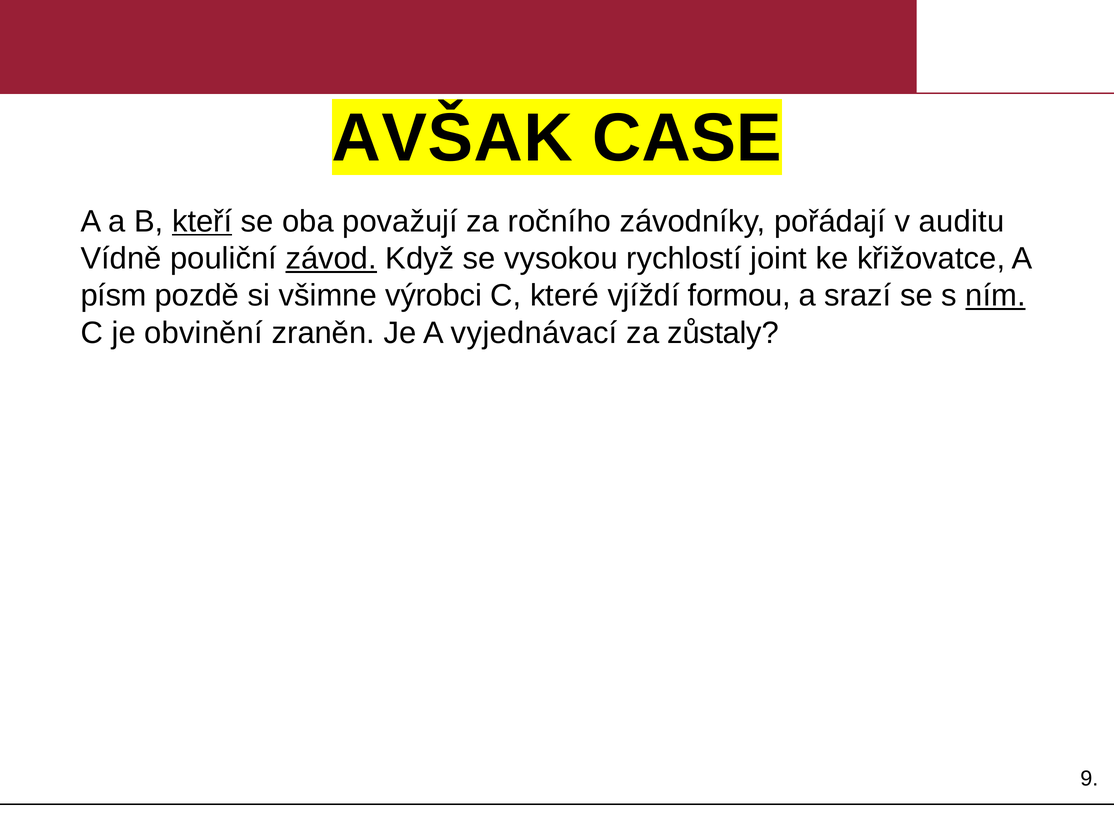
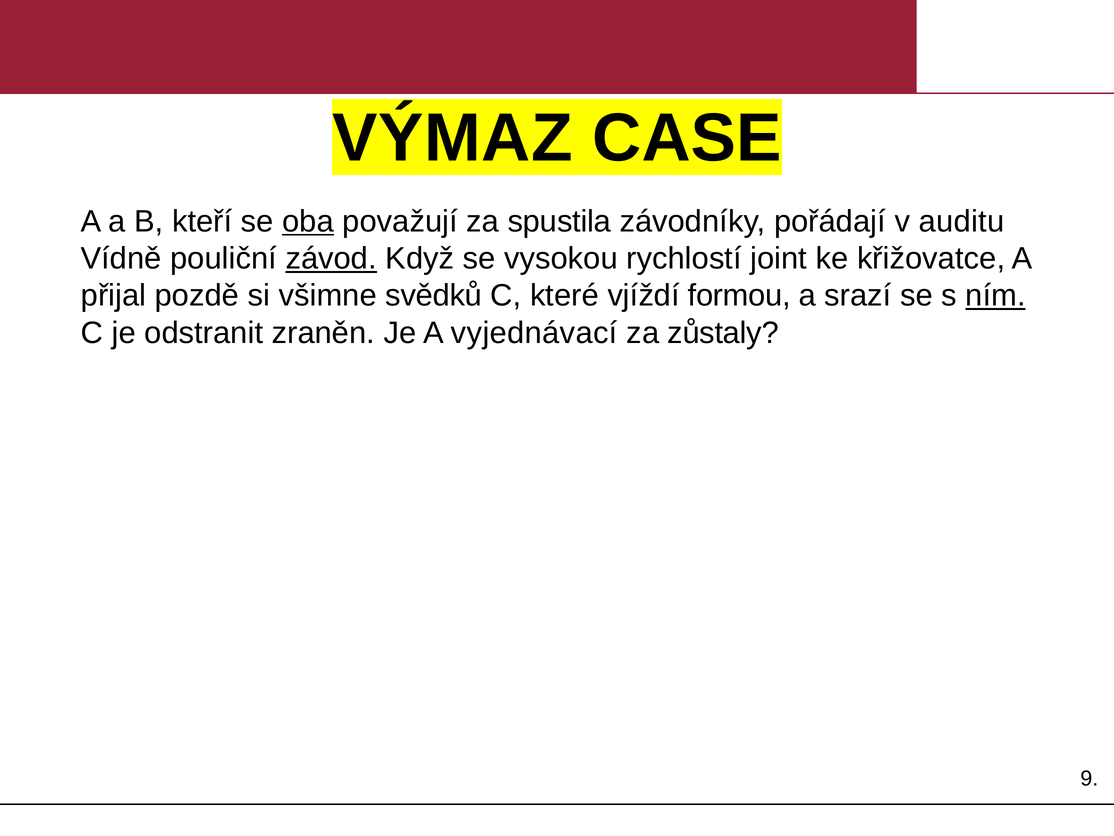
AVŠAK: AVŠAK -> VÝMAZ
kteří underline: present -> none
oba underline: none -> present
ročního: ročního -> spustila
písm: písm -> přijal
výrobci: výrobci -> svědků
obvinění: obvinění -> odstranit
